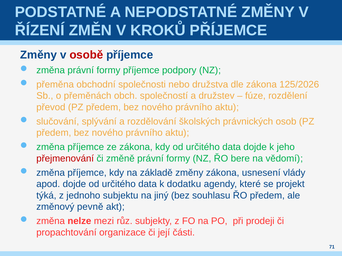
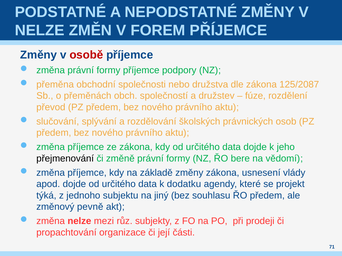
ŘÍZENÍ at (40, 30): ŘÍZENÍ -> NELZE
KROKŮ: KROKŮ -> FOREM
125/2026: 125/2026 -> 125/2087
přejmenování colour: red -> black
